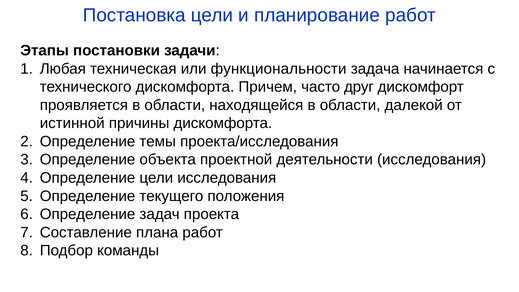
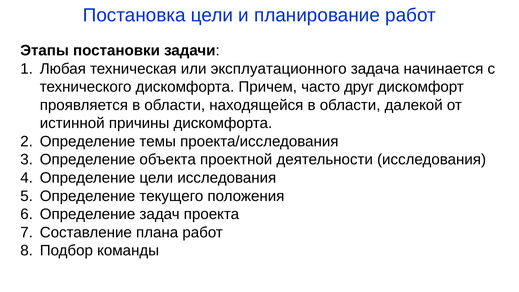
функциональности: функциональности -> эксплуатационного
